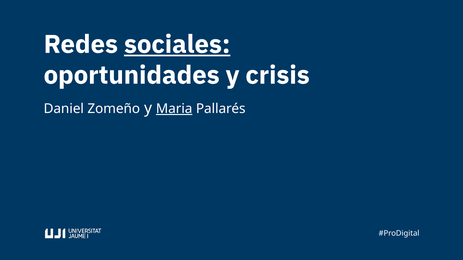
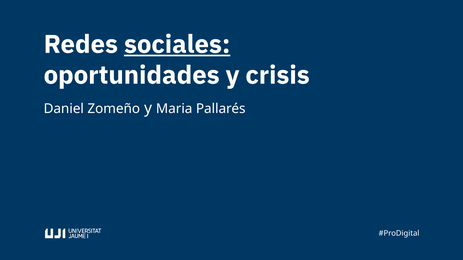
Maria underline: present -> none
